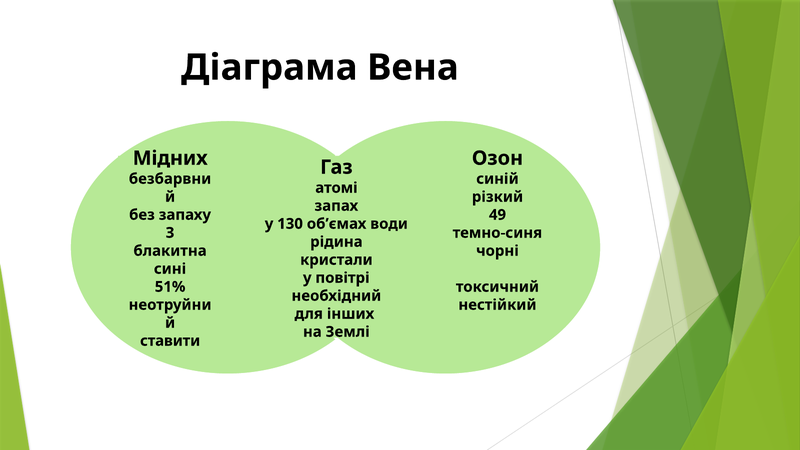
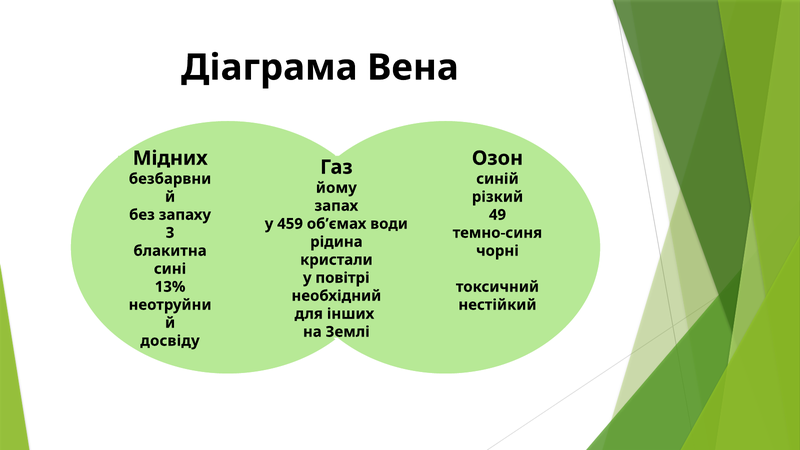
атомі: атомі -> йому
130: 130 -> 459
51%: 51% -> 13%
ставити: ставити -> досвіду
